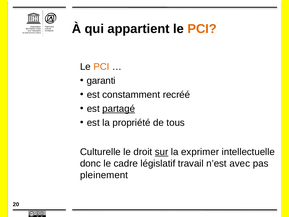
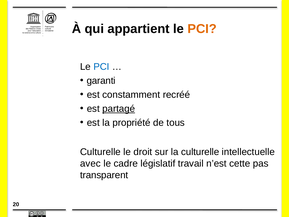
PCI at (101, 67) colour: orange -> blue
sur underline: present -> none
la exprimer: exprimer -> culturelle
donc: donc -> avec
avec: avec -> cette
pleinement: pleinement -> transparent
